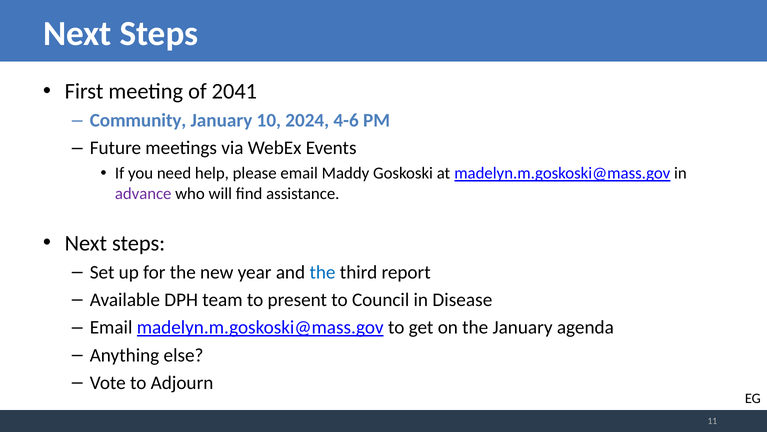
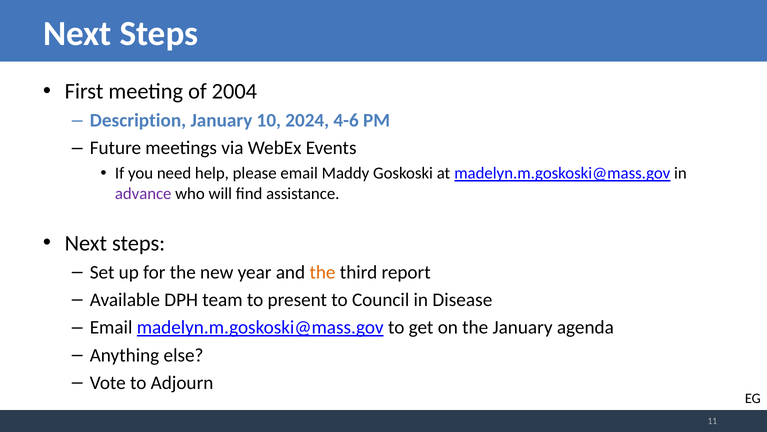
2041: 2041 -> 2004
Community: Community -> Description
the at (323, 272) colour: blue -> orange
